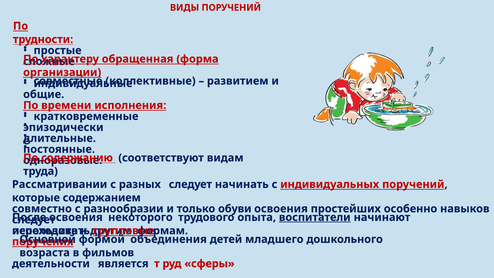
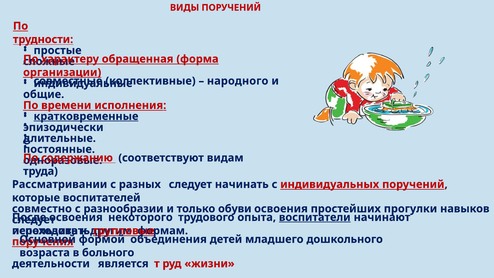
развитием: развитием -> народного
кратковременные underline: none -> present
содержанием: содержанием -> воспитателей
особенно: особенно -> прогулки
фильмов: фильмов -> больного
сферы: сферы -> жизни
